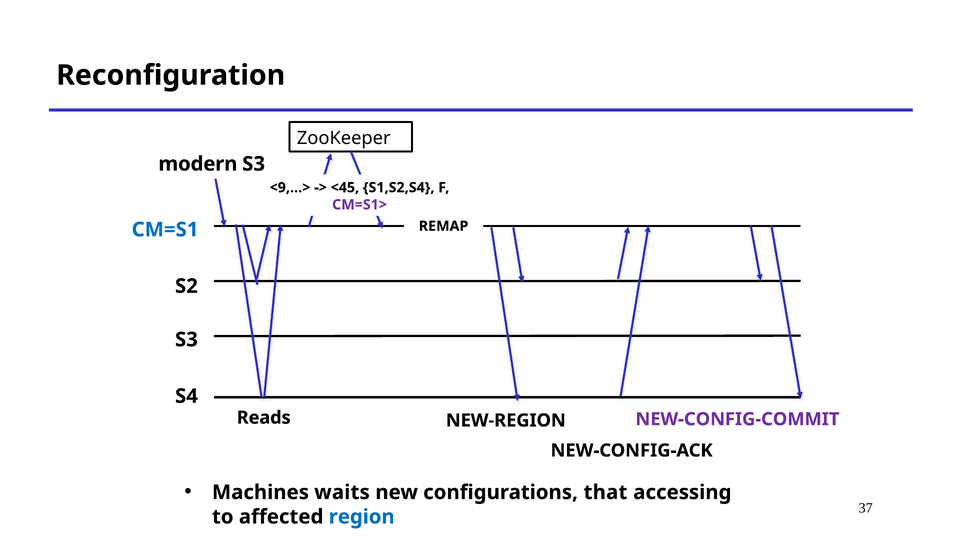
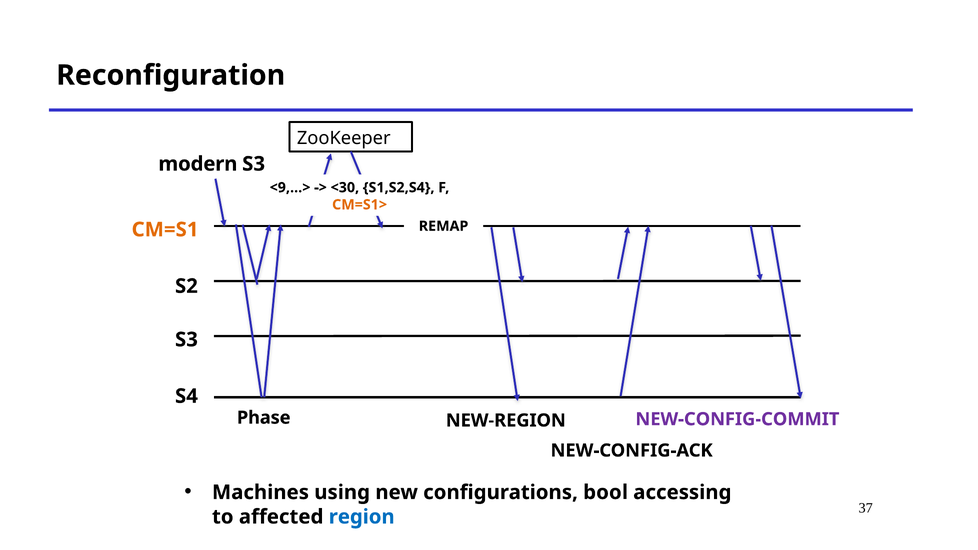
<45: <45 -> <30
CM=S1> colour: purple -> orange
CM=S1 colour: blue -> orange
Reads: Reads -> Phase
waits: waits -> using
that: that -> bool
